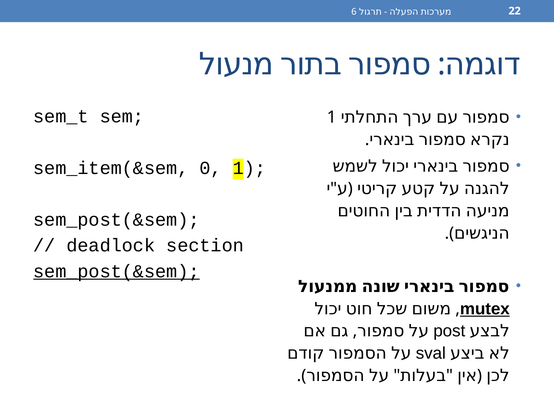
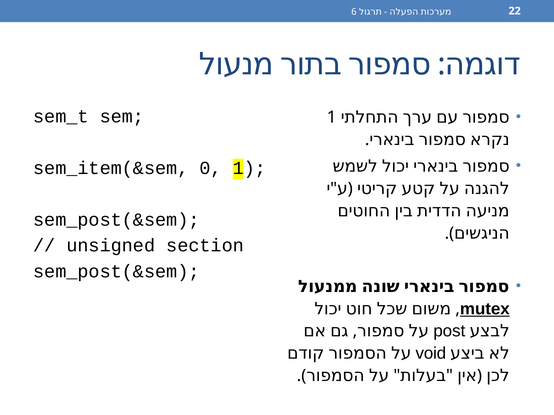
deadlock: deadlock -> unsigned
sem_post(&sem at (116, 272) underline: present -> none
sval: sval -> void
